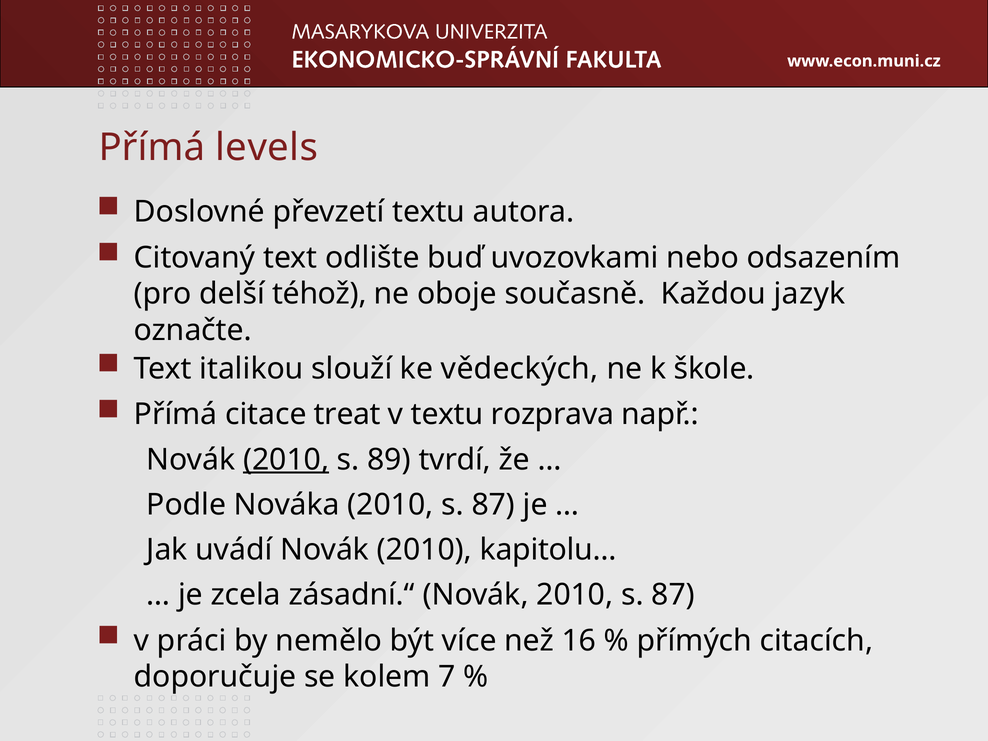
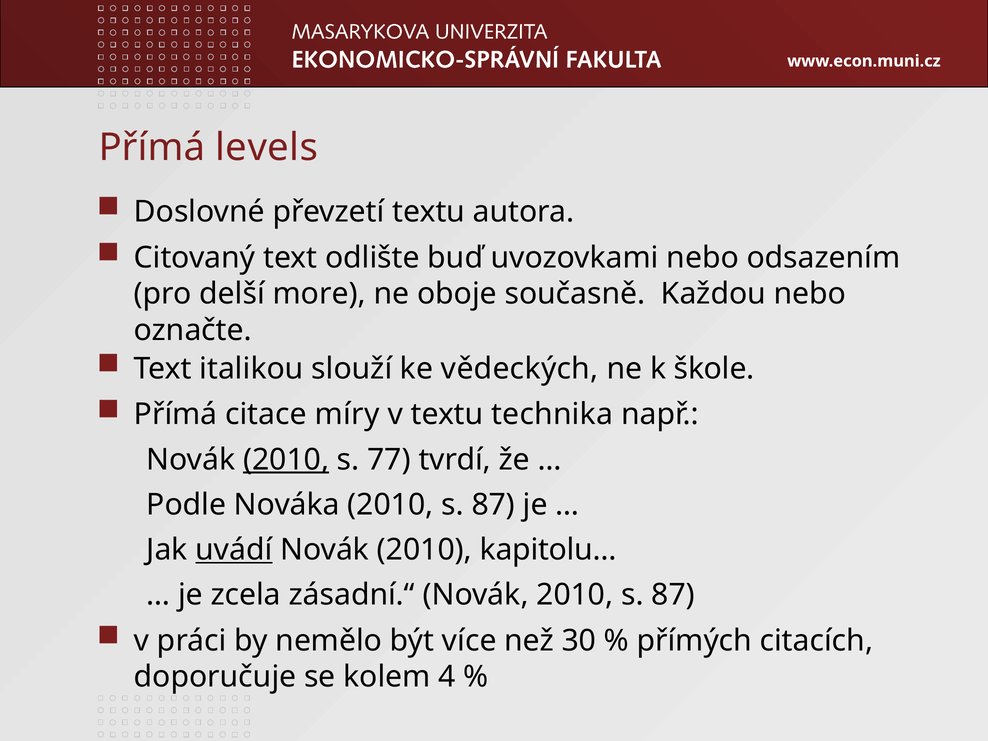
téhož: téhož -> more
Každou jazyk: jazyk -> nebo
treat: treat -> míry
rozprava: rozprava -> technika
89: 89 -> 77
uvádí underline: none -> present
16: 16 -> 30
7: 7 -> 4
